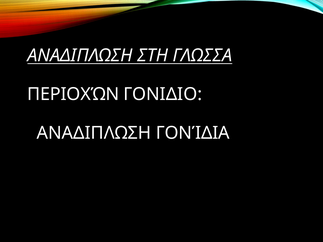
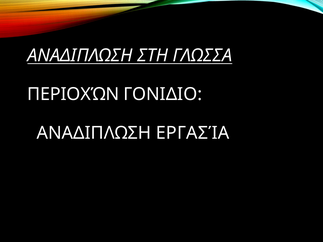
ΓΟΝΊΔΙΑ: ΓΟΝΊΔΙΑ -> ΕΡΓΑΣΊΑ
